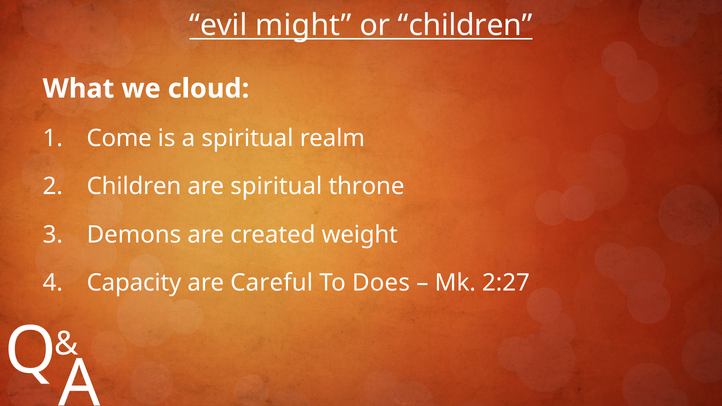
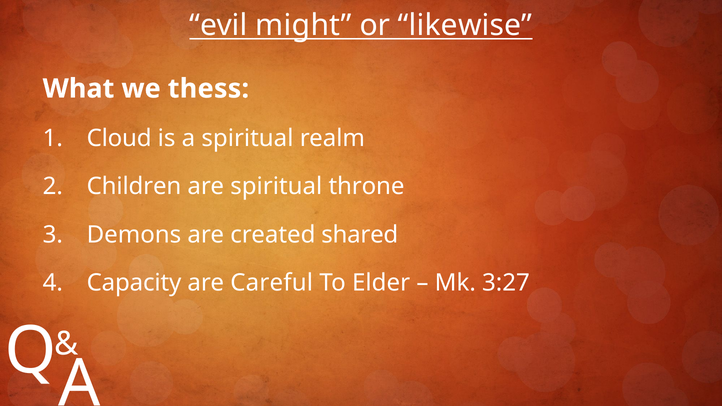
or children: children -> likewise
cloud: cloud -> thess
Come: Come -> Cloud
weight: weight -> shared
Does: Does -> Elder
2:27: 2:27 -> 3:27
